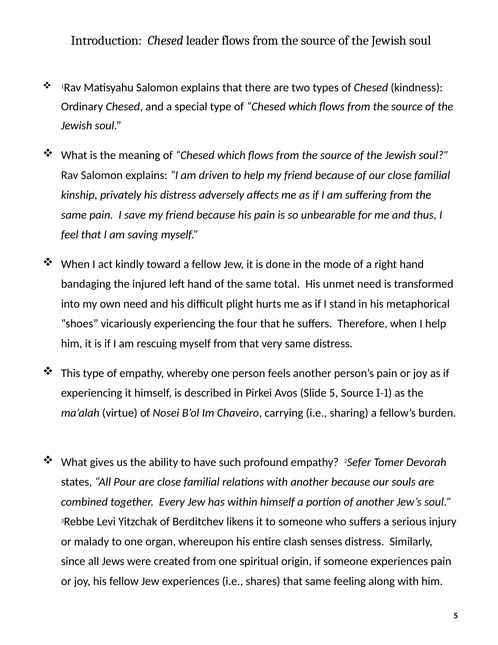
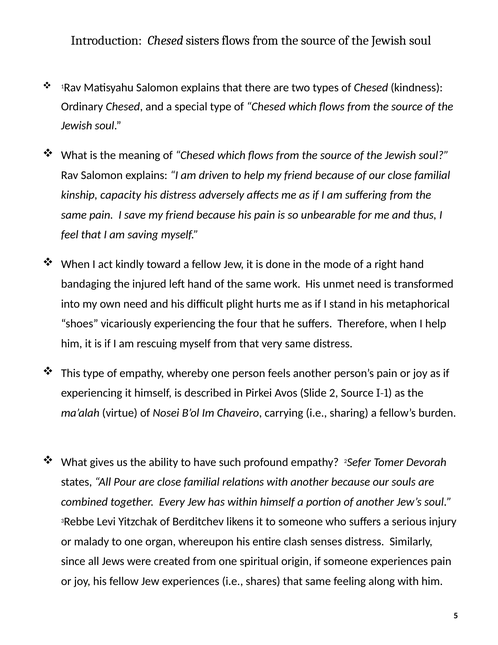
leader: leader -> sisters
privately: privately -> capacity
total: total -> work
Slide 5: 5 -> 2
